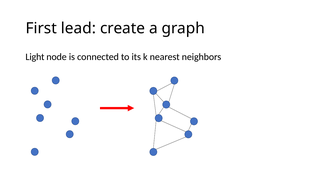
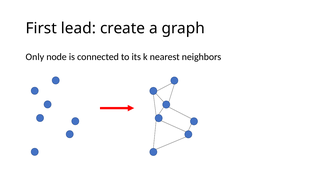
Light: Light -> Only
